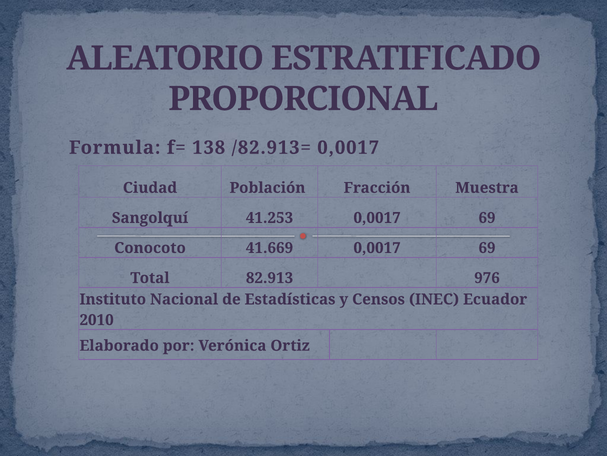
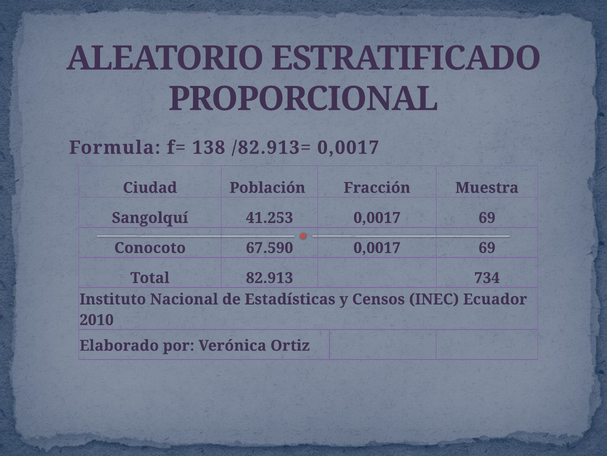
41.669: 41.669 -> 67.590
976: 976 -> 734
